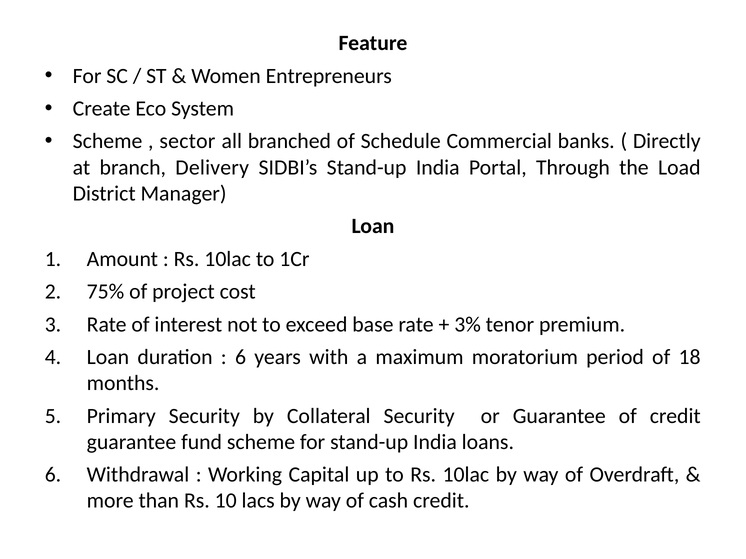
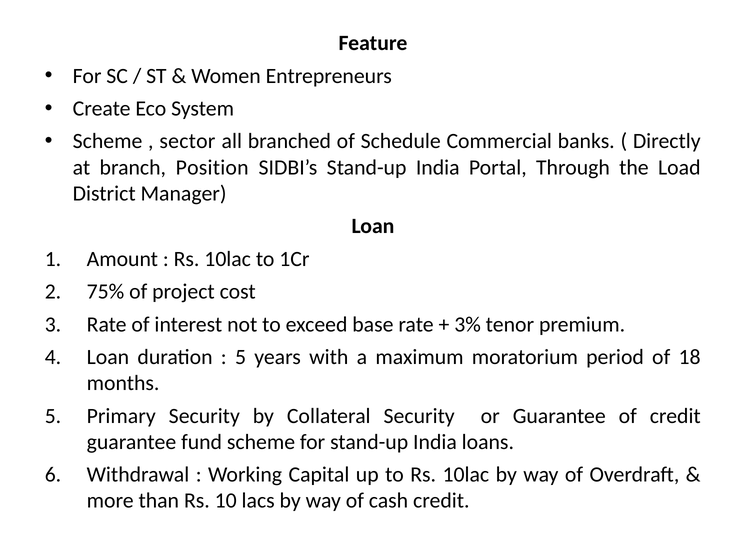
Delivery: Delivery -> Position
6 at (241, 357): 6 -> 5
